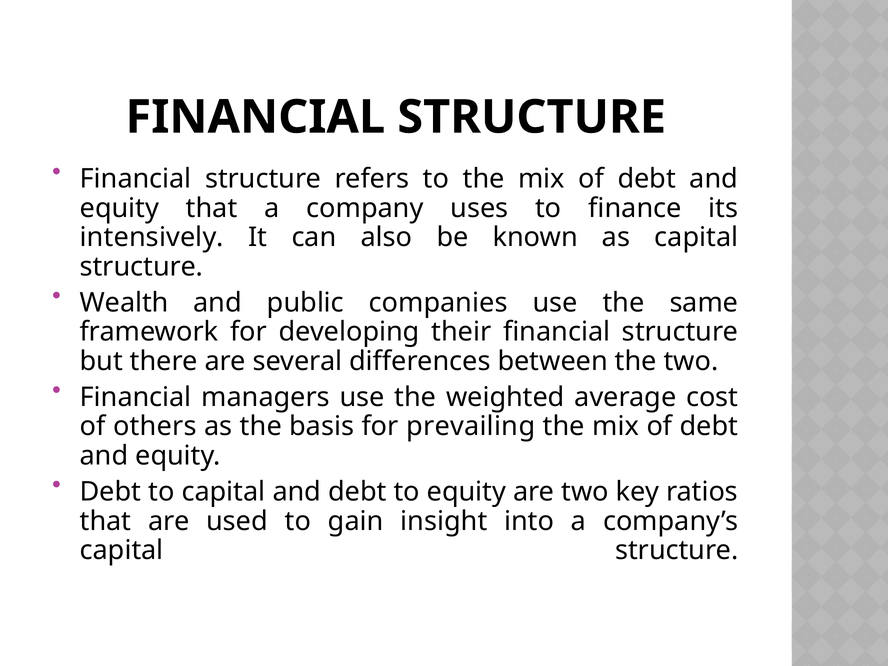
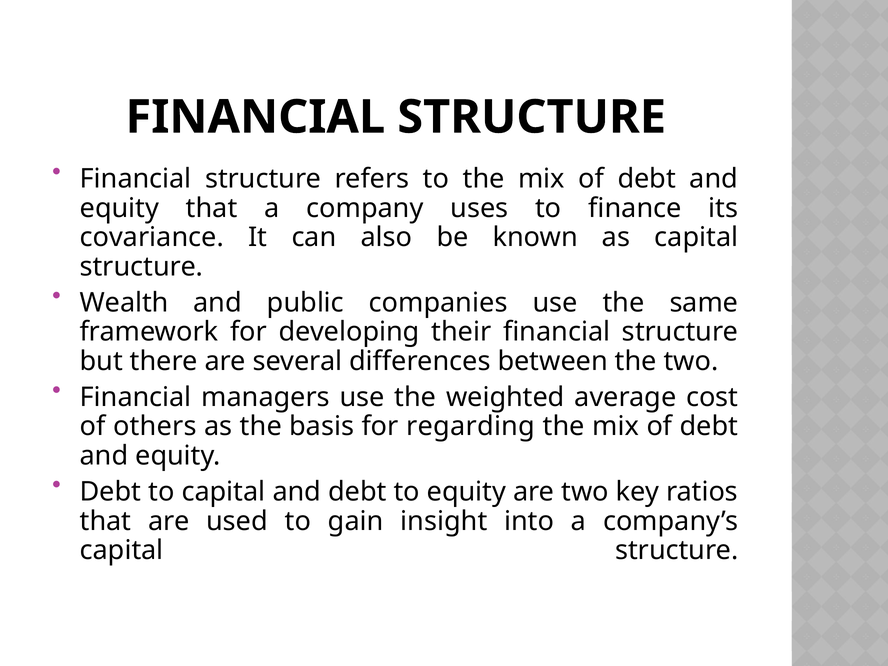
intensively: intensively -> covariance
prevailing: prevailing -> regarding
